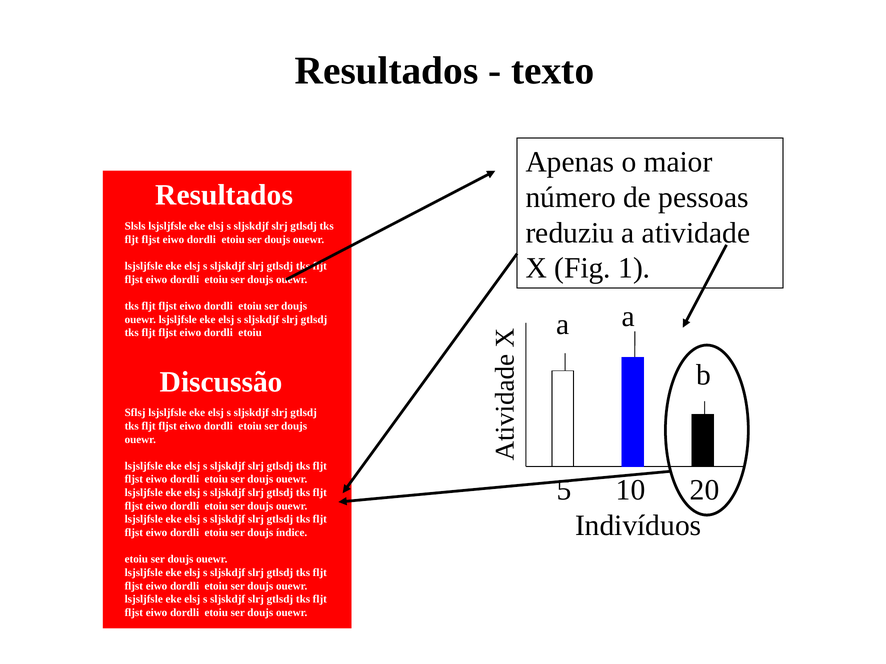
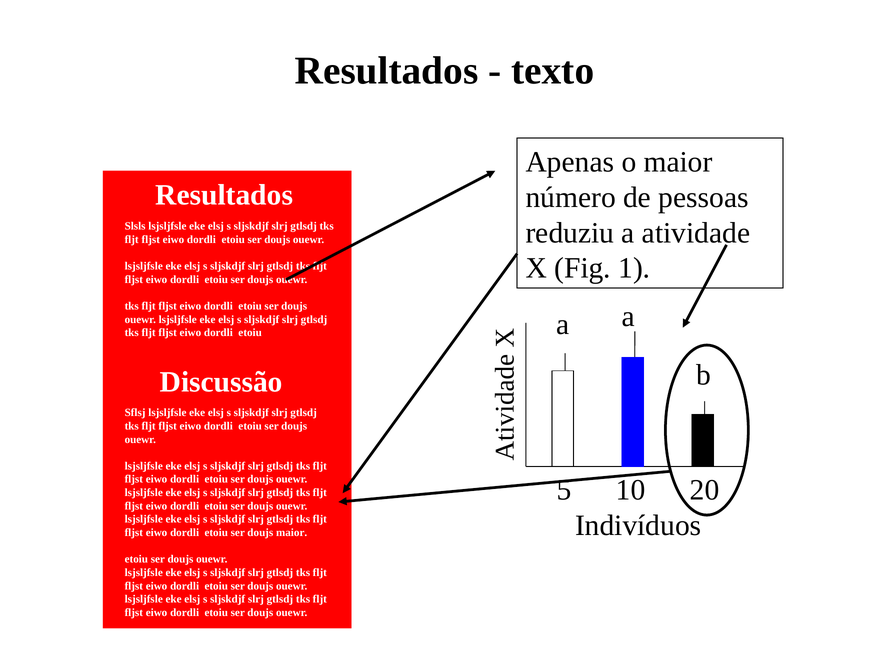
doujs índice: índice -> maior
